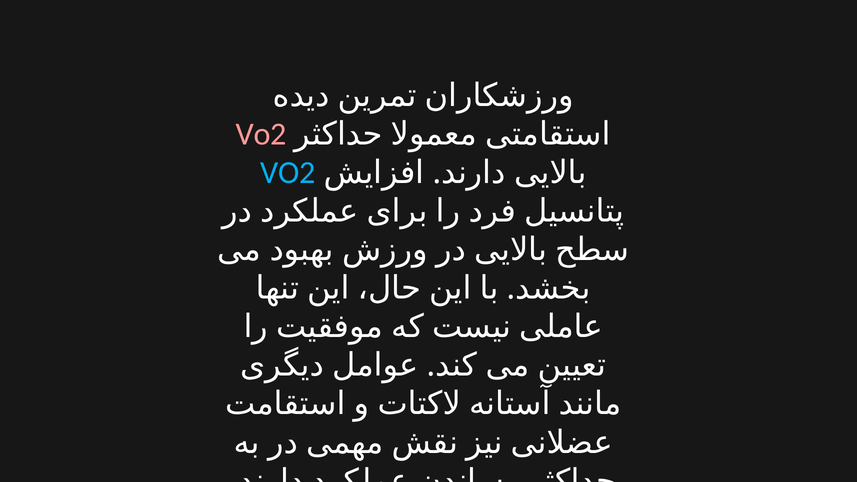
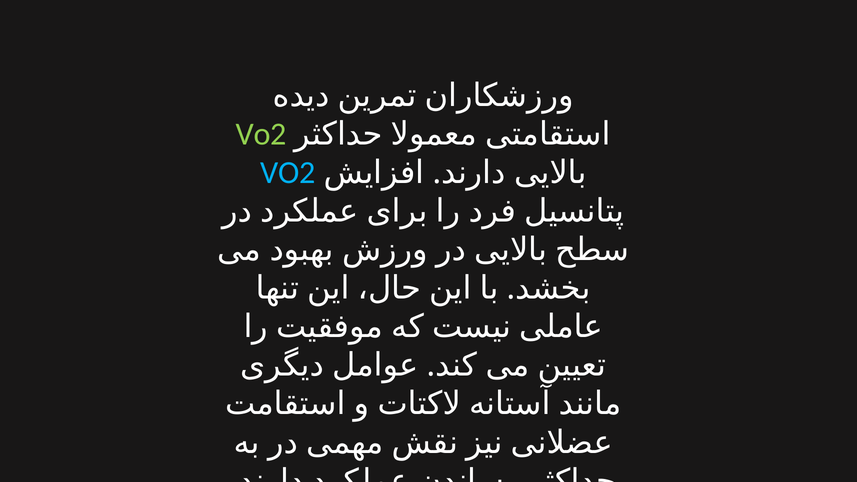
Vo2 at (261, 134) colour: pink -> light green
